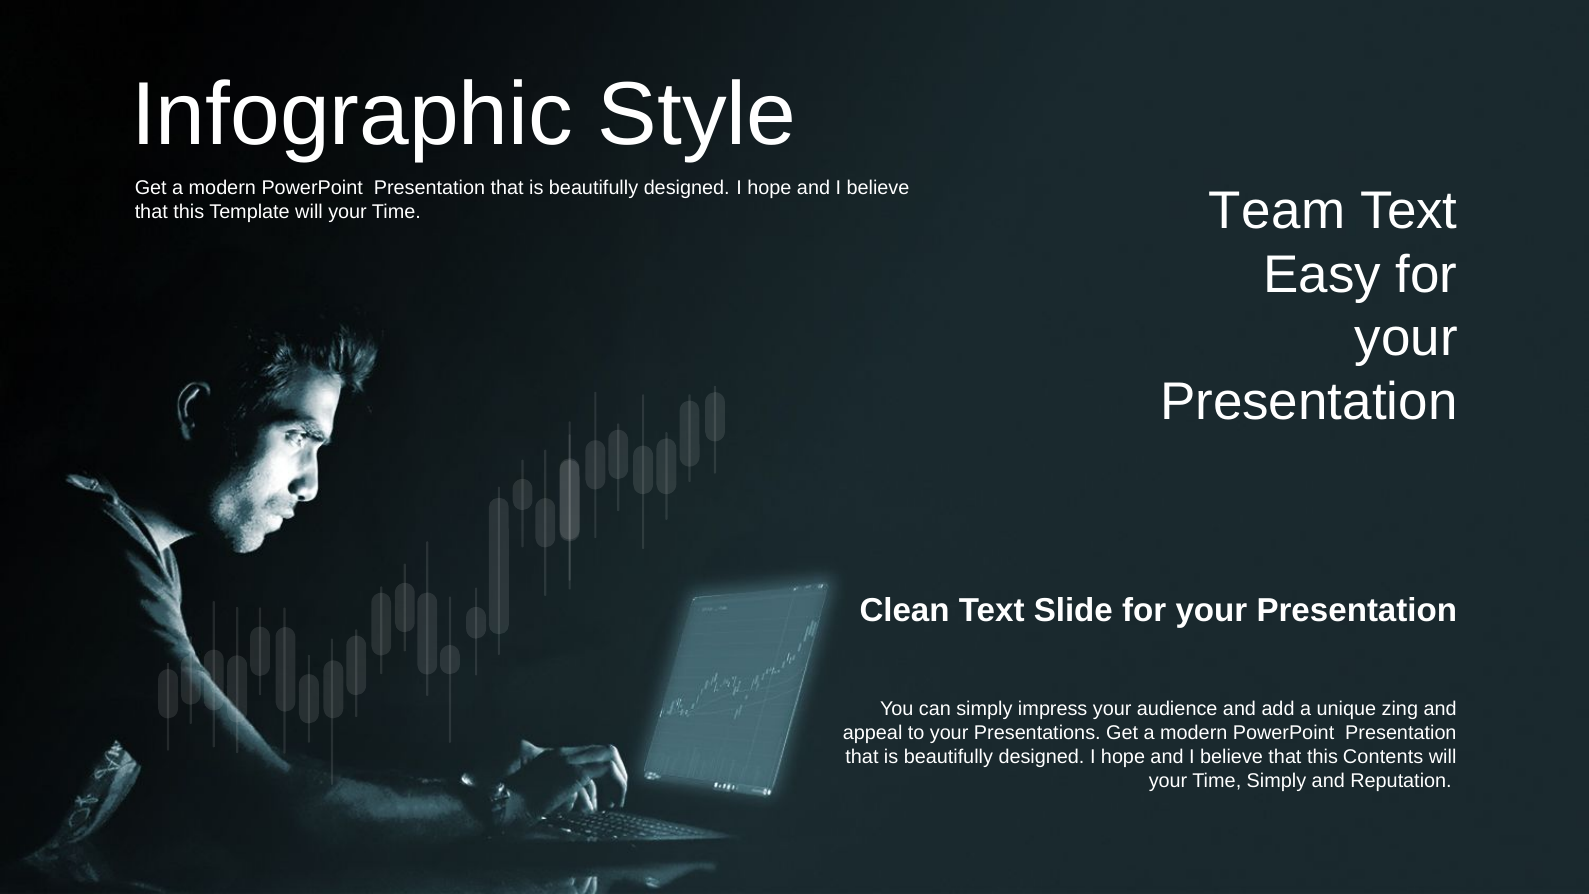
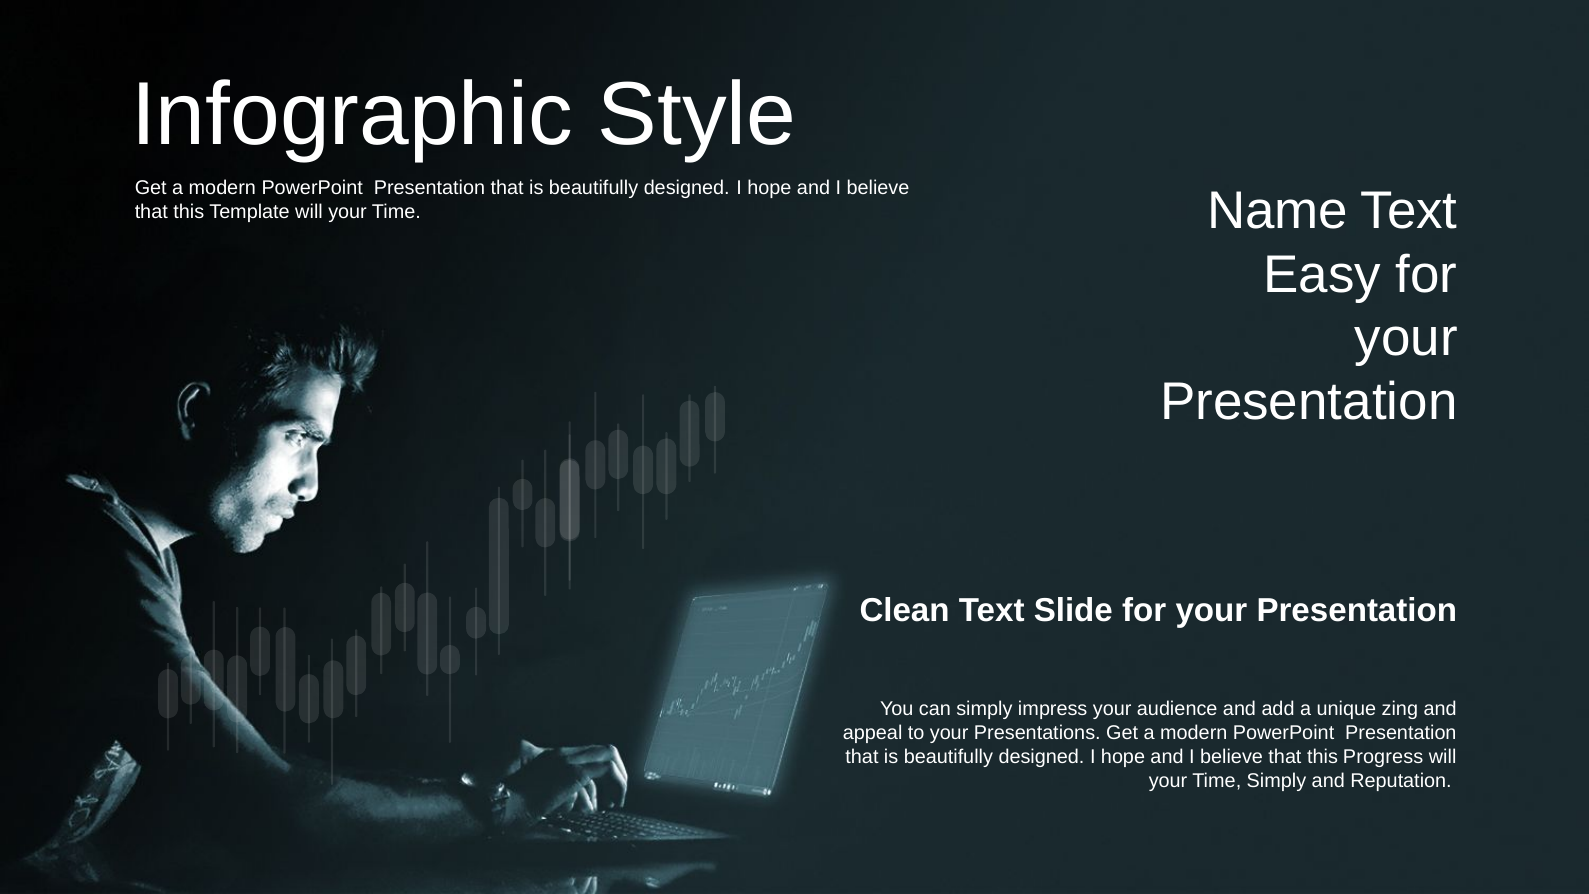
Team: Team -> Name
Contents: Contents -> Progress
